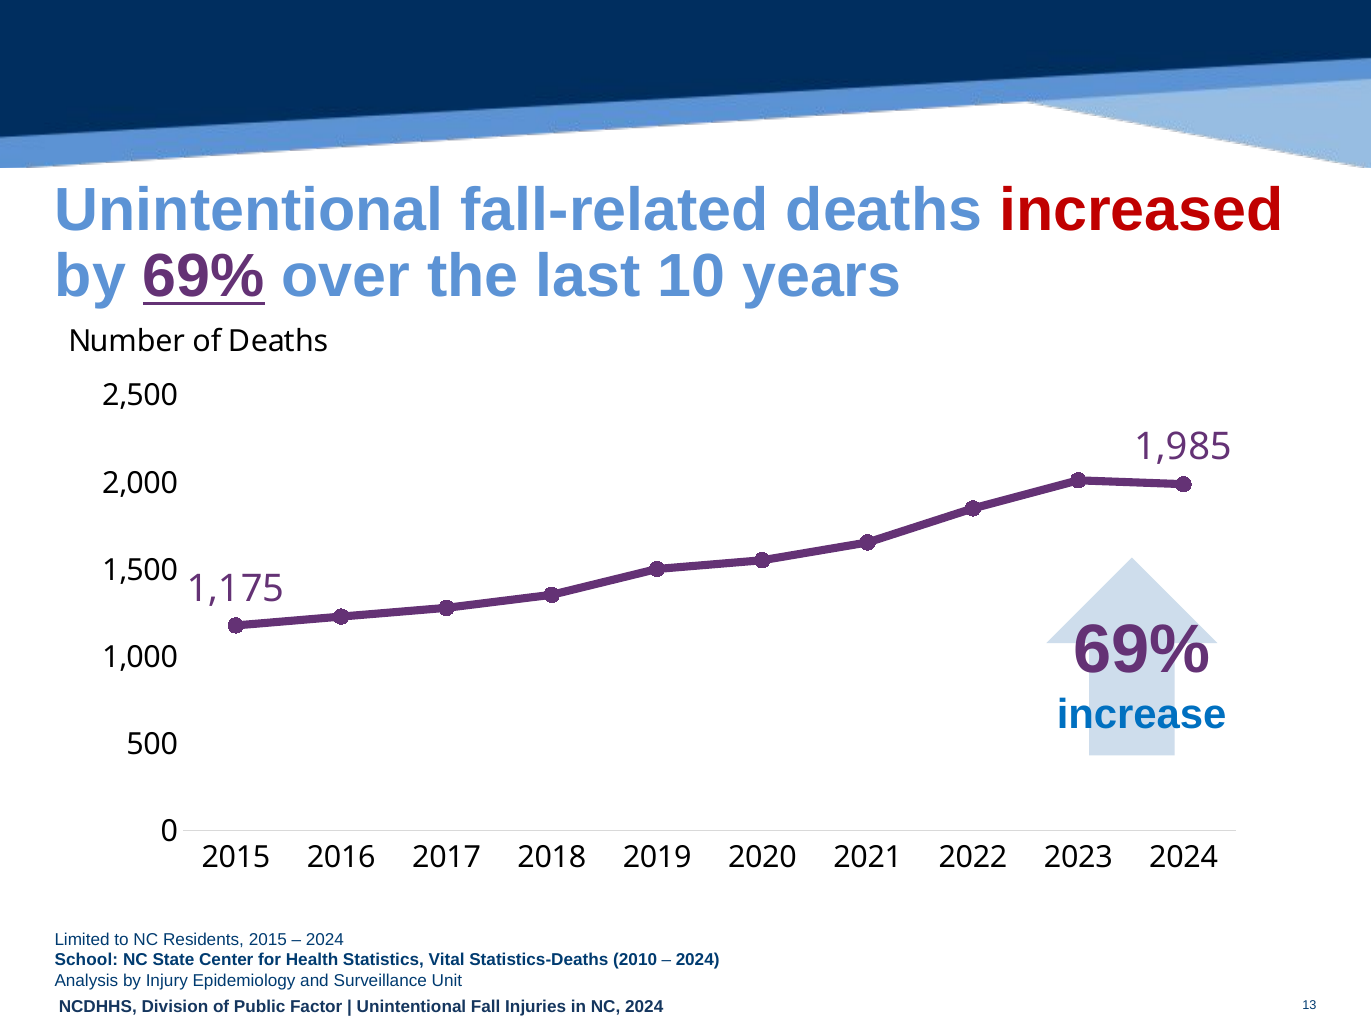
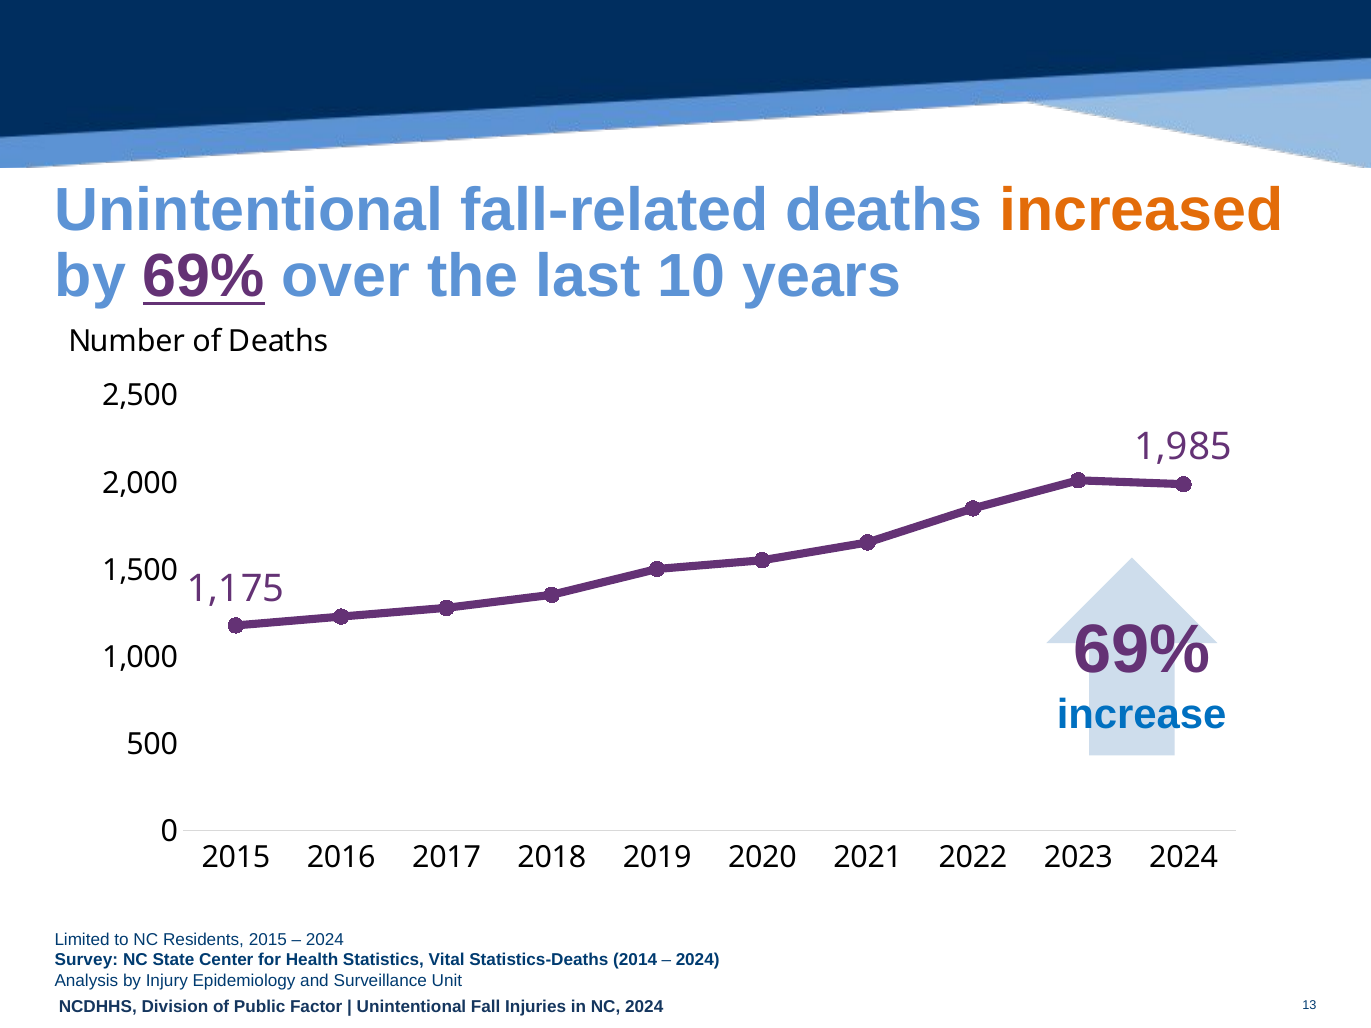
increased colour: red -> orange
School: School -> Survey
2010: 2010 -> 2014
